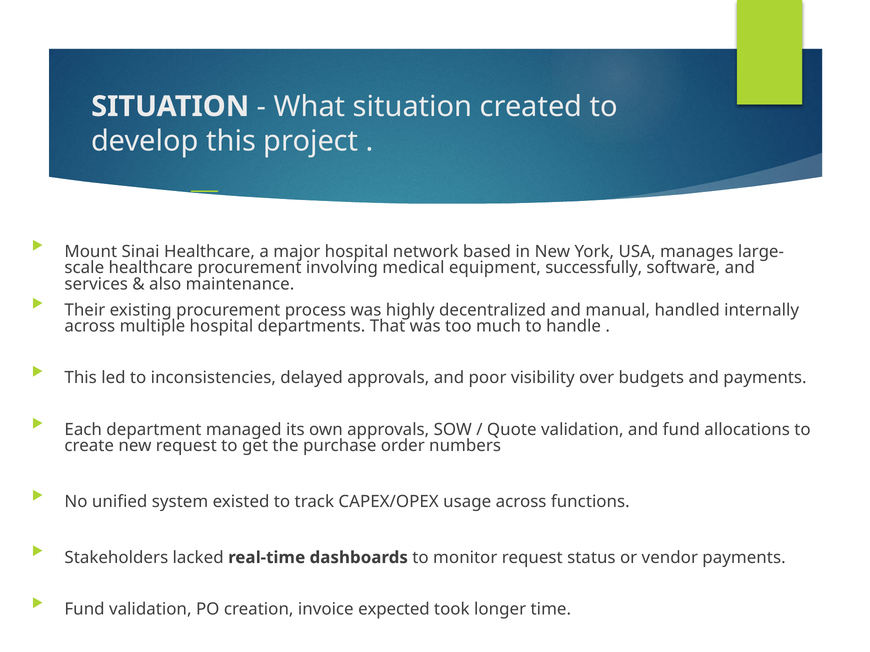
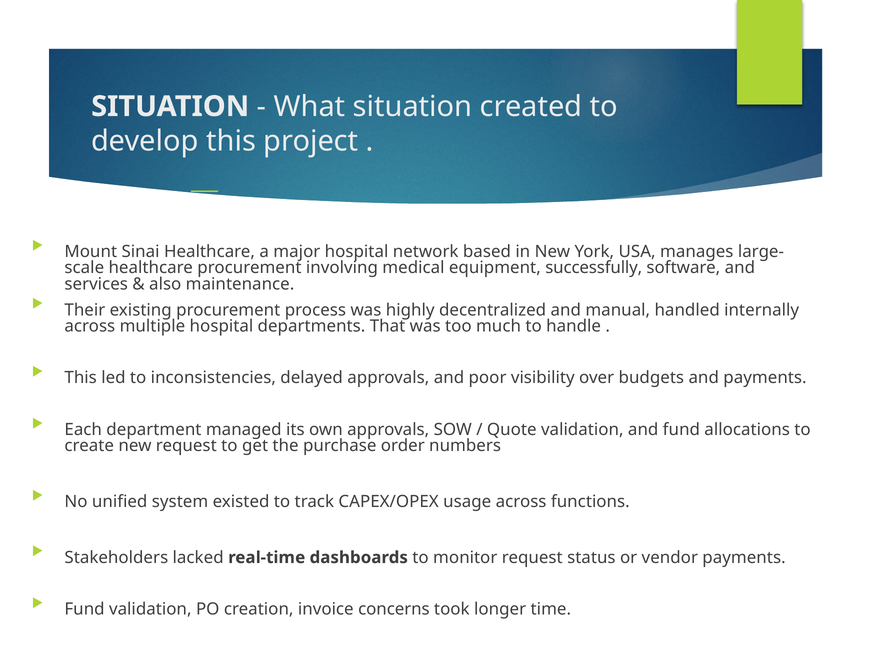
expected: expected -> concerns
